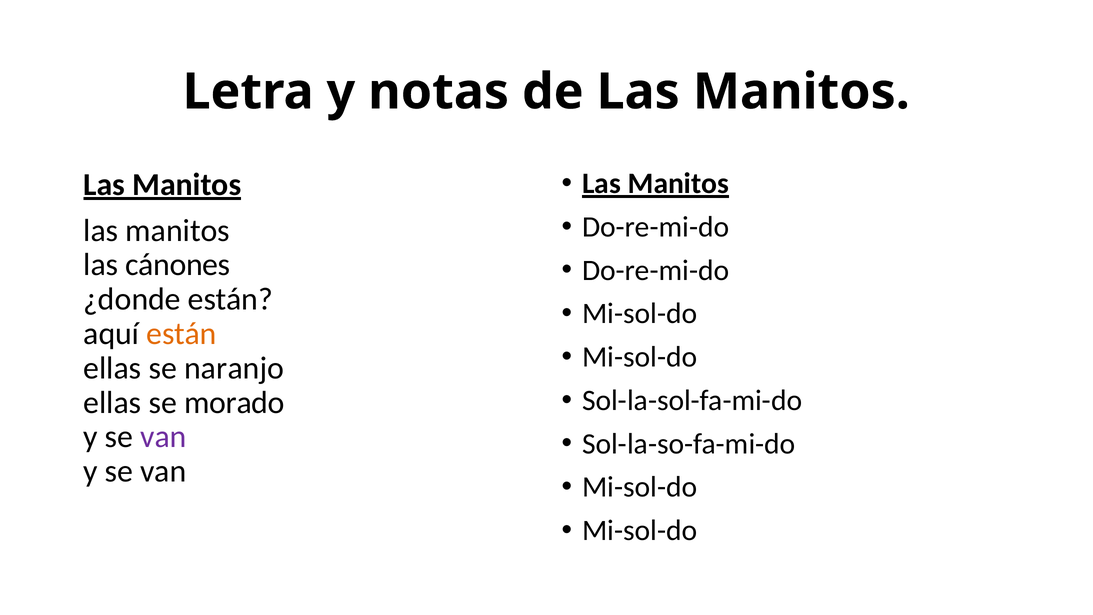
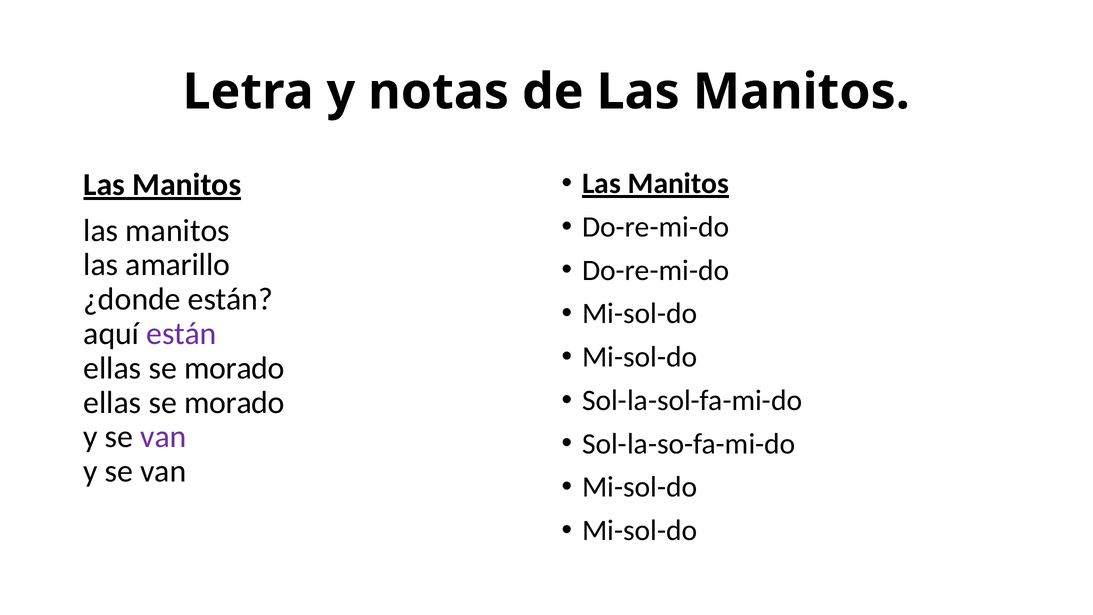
cánones: cánones -> amarillo
están at (182, 334) colour: orange -> purple
naranjo at (234, 368): naranjo -> morado
